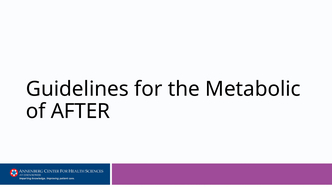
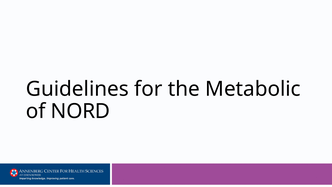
AFTER: AFTER -> NORD
